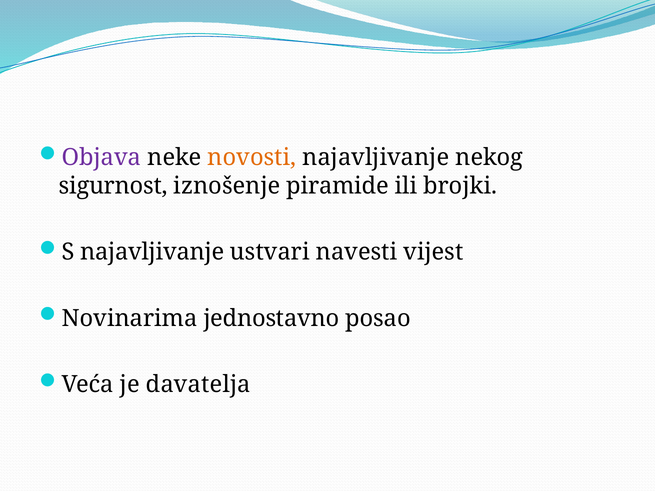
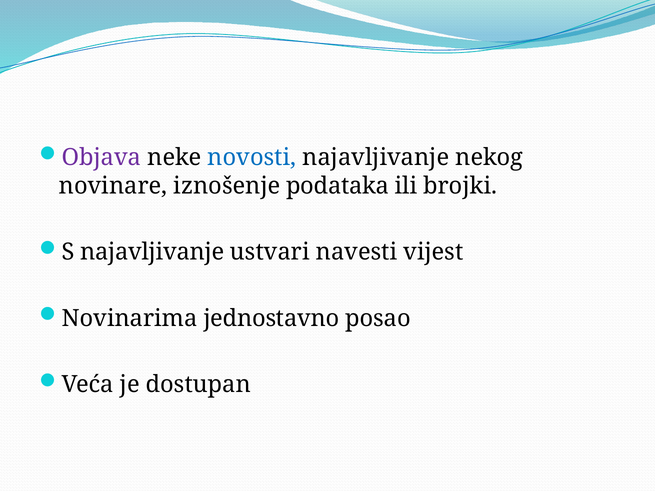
novosti colour: orange -> blue
sigurnost: sigurnost -> novinare
piramide: piramide -> podataka
davatelja: davatelja -> dostupan
